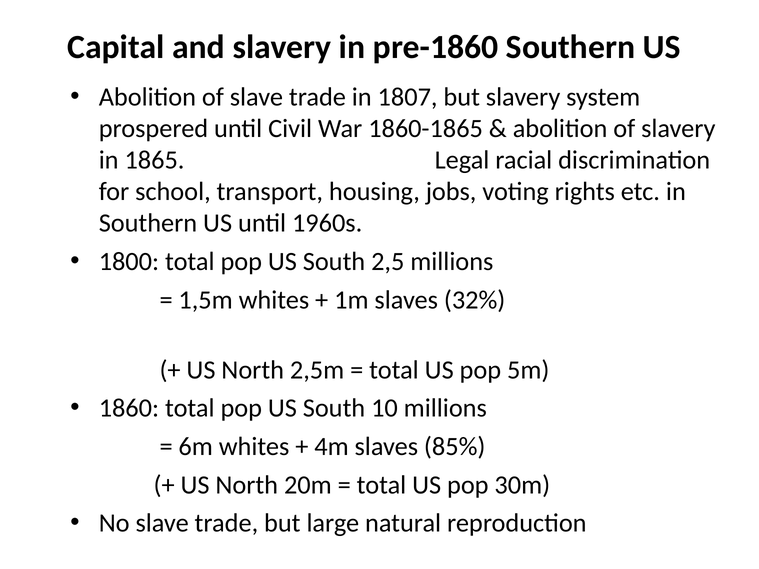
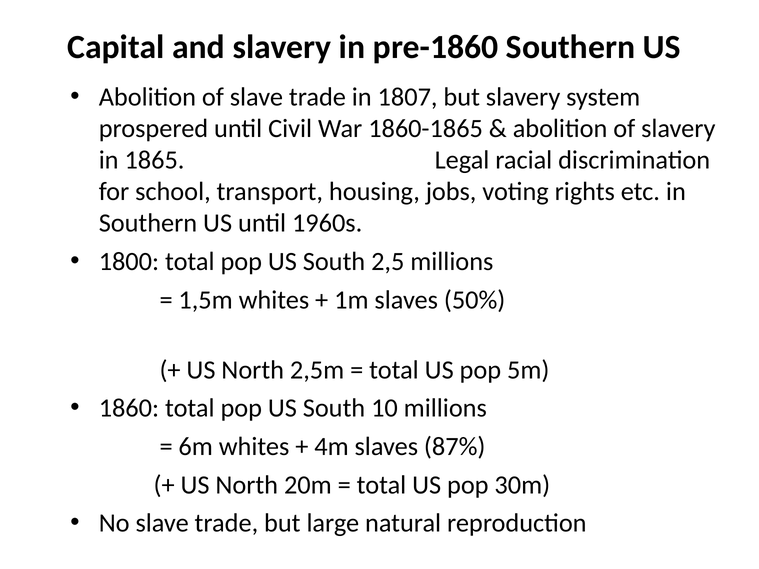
32%: 32% -> 50%
85%: 85% -> 87%
